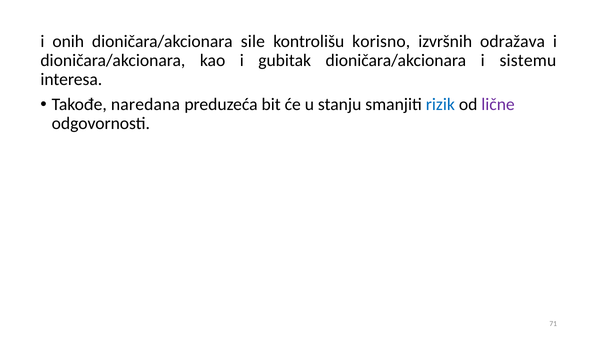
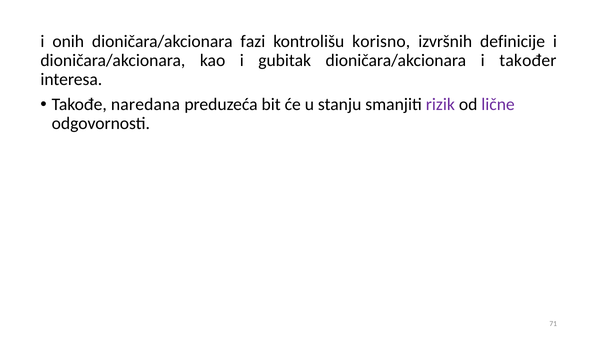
sile: sile -> fazi
odražava: odražava -> definicije
sistemu: sistemu -> također
rizik colour: blue -> purple
